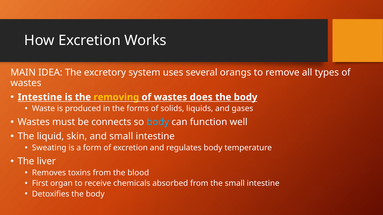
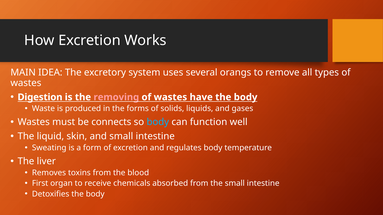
Intestine at (40, 97): Intestine -> Digestion
removing colour: yellow -> pink
does: does -> have
